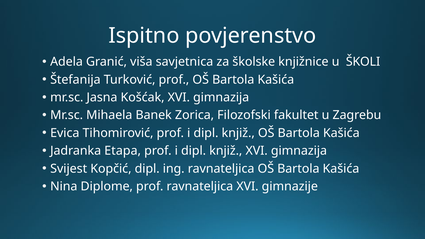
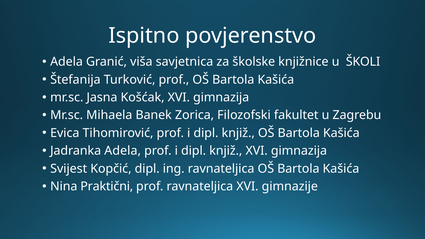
Jadranka Etapa: Etapa -> Adela
Diplome: Diplome -> Praktični
